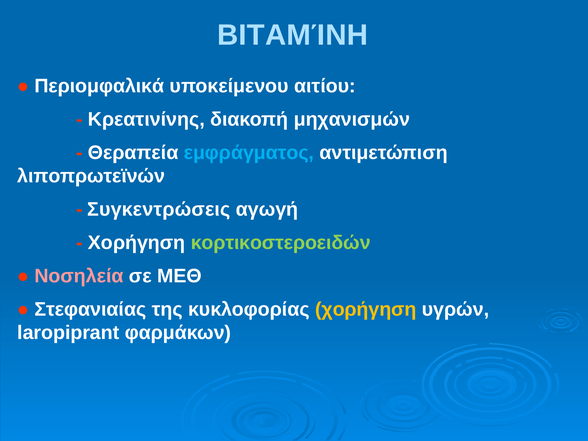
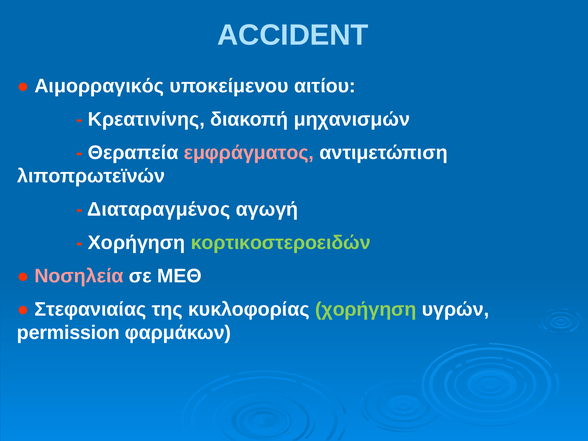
ΒΙΤΑΜΊΝΗ: ΒΙΤΑΜΊΝΗ -> ACCIDENT
Περιομφαλικά: Περιομφαλικά -> Αιμορραγικός
εμφράγματος colour: light blue -> pink
Συγκεντρώσεις: Συγκεντρώσεις -> Διαταραγμένος
χορήγηση at (366, 309) colour: yellow -> light green
laropiprant: laropiprant -> permission
